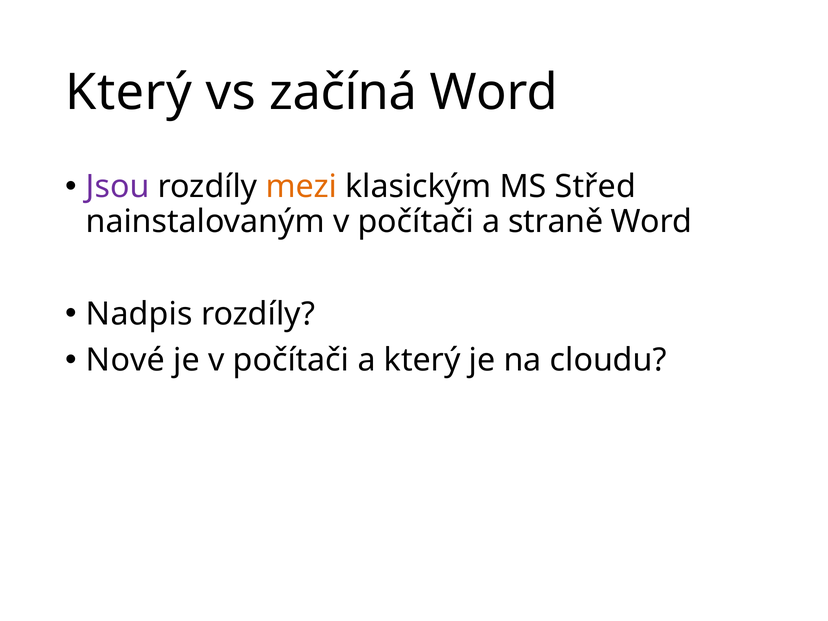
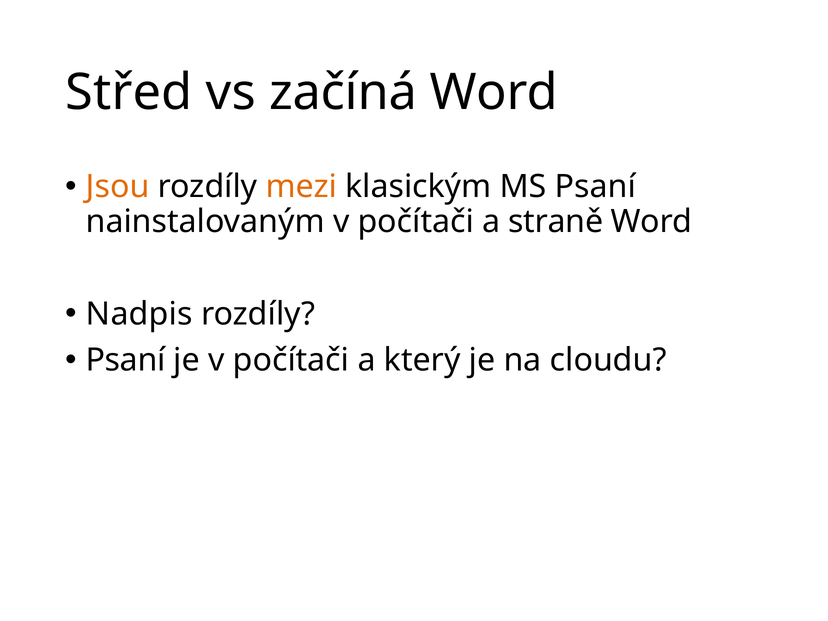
Který at (129, 93): Který -> Střed
Jsou colour: purple -> orange
MS Střed: Střed -> Psaní
Nové at (125, 360): Nové -> Psaní
